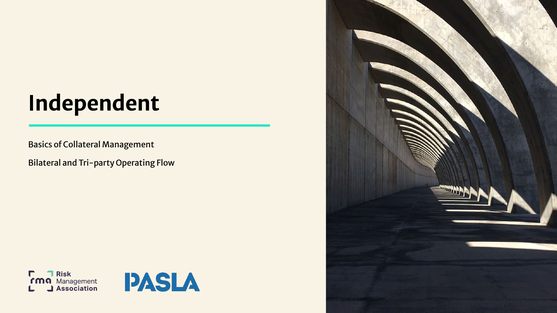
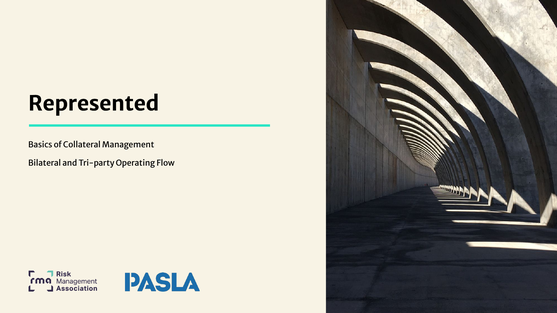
Independent: Independent -> Represented
